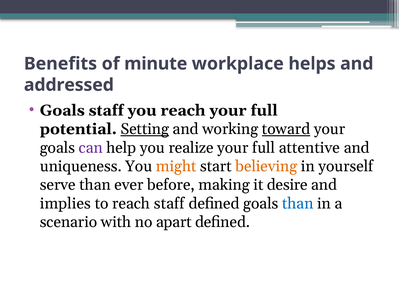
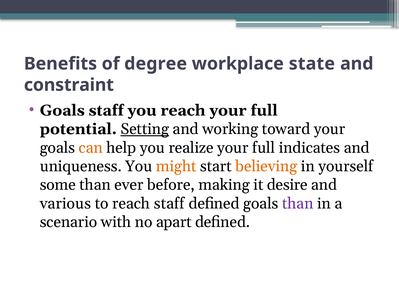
minute: minute -> degree
helps: helps -> state
addressed: addressed -> constraint
toward underline: present -> none
can colour: purple -> orange
attentive: attentive -> indicates
serve: serve -> some
implies: implies -> various
than at (298, 204) colour: blue -> purple
